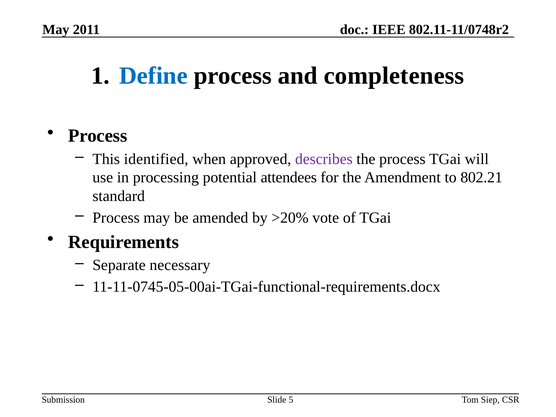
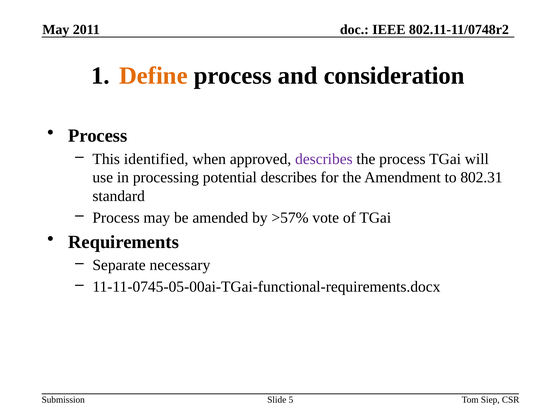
Define colour: blue -> orange
completeness: completeness -> consideration
potential attendees: attendees -> describes
802.21: 802.21 -> 802.31
>20%: >20% -> >57%
